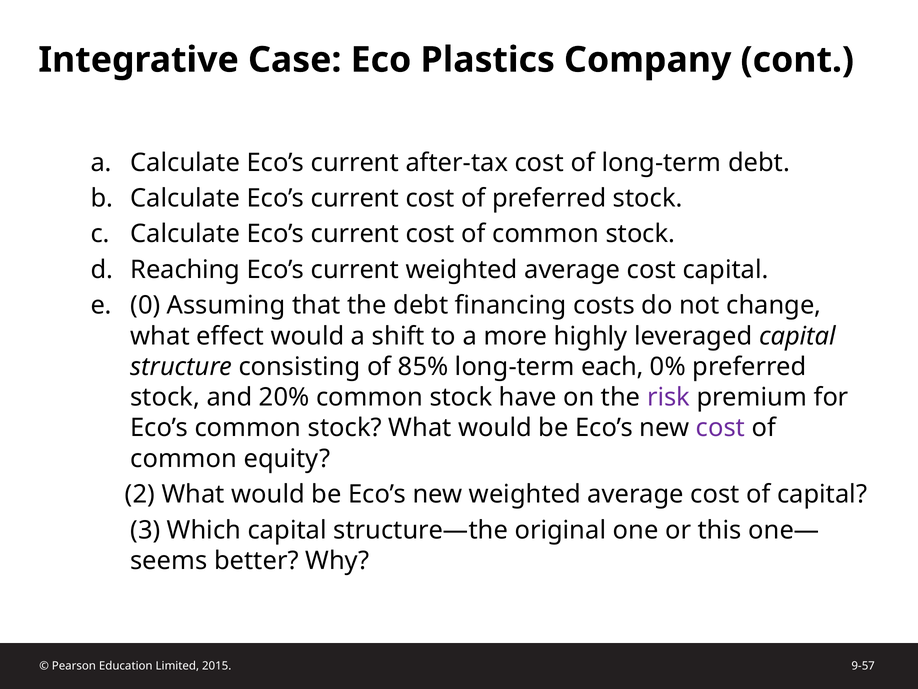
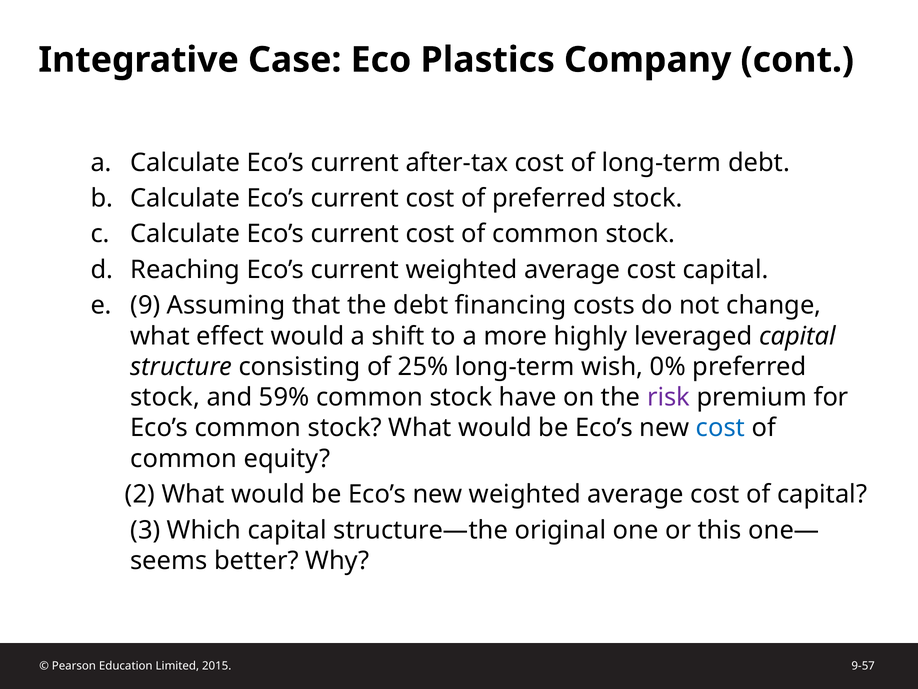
0: 0 -> 9
85%: 85% -> 25%
each: each -> wish
20%: 20% -> 59%
cost at (720, 428) colour: purple -> blue
